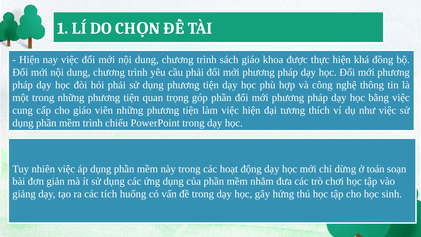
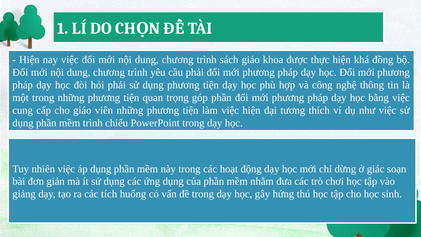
toán: toán -> giác
